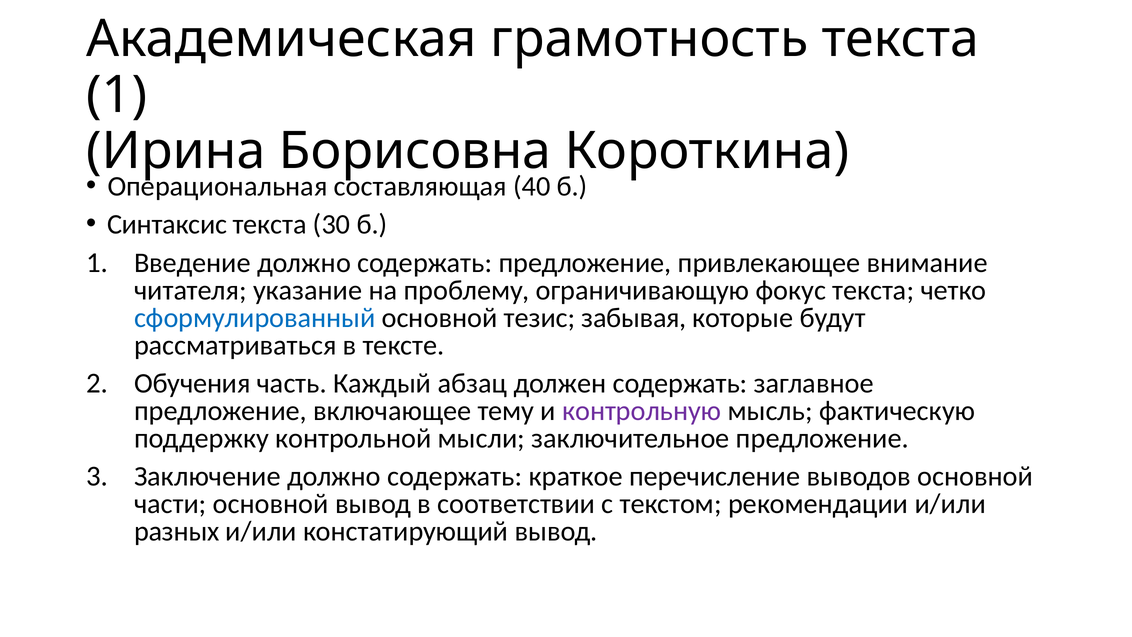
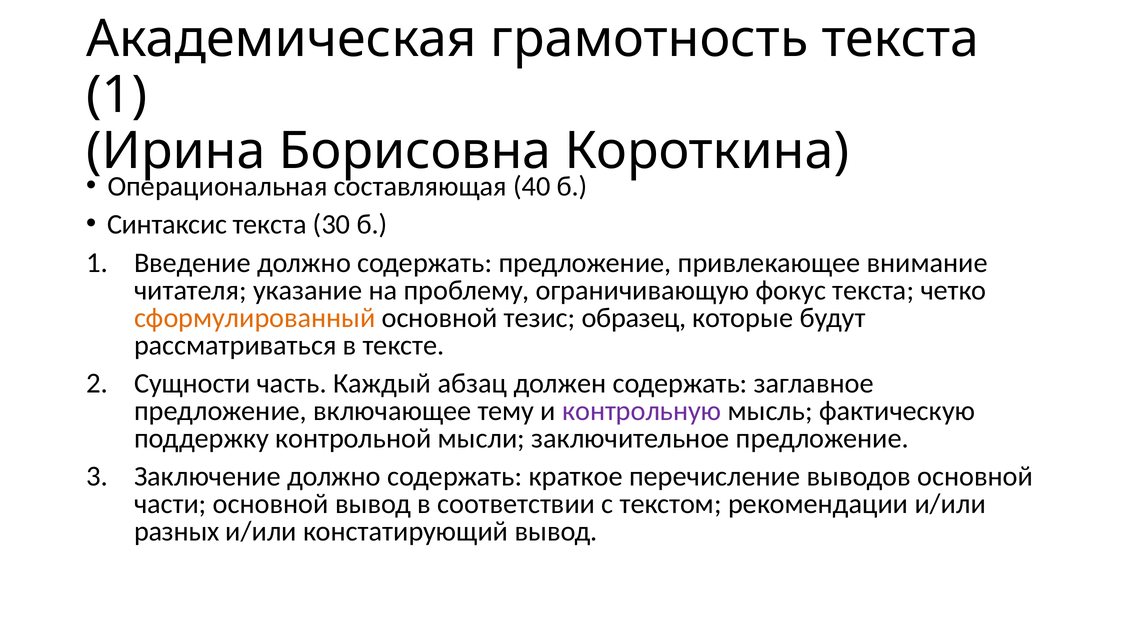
сформулированный colour: blue -> orange
забывая: забывая -> образец
Обучения: Обучения -> Сущности
